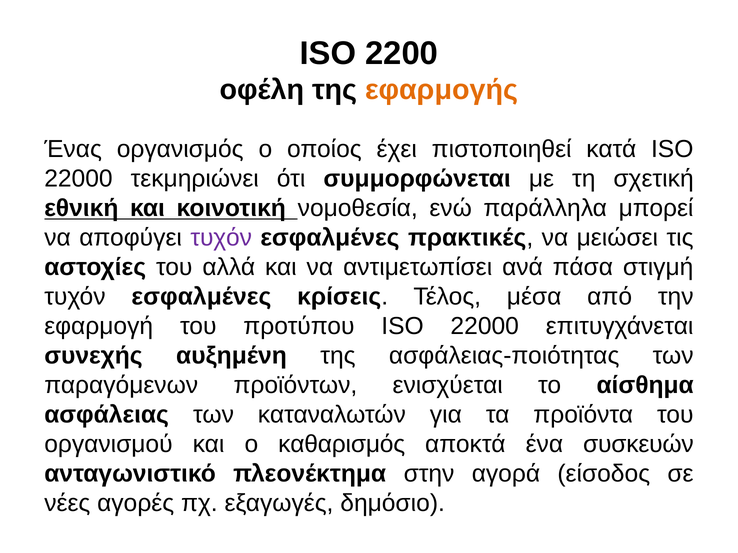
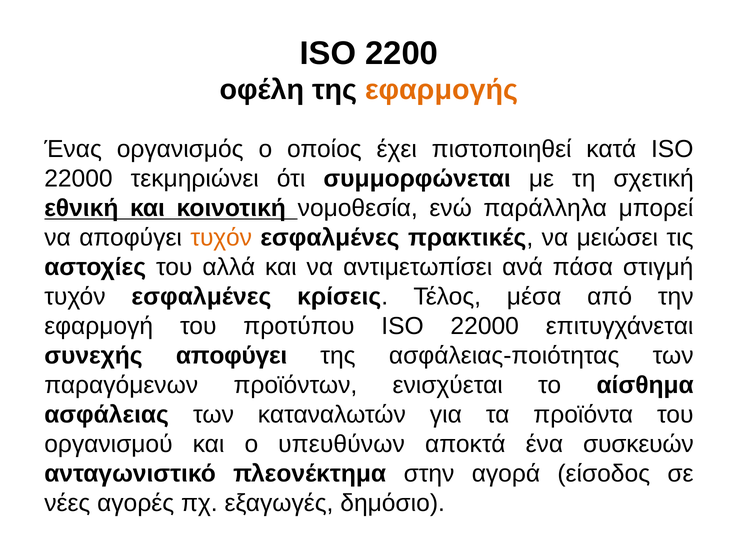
τυχόν at (221, 238) colour: purple -> orange
συνεχής αυξημένη: αυξημένη -> αποφύγει
καθαρισμός: καθαρισμός -> υπευθύνων
